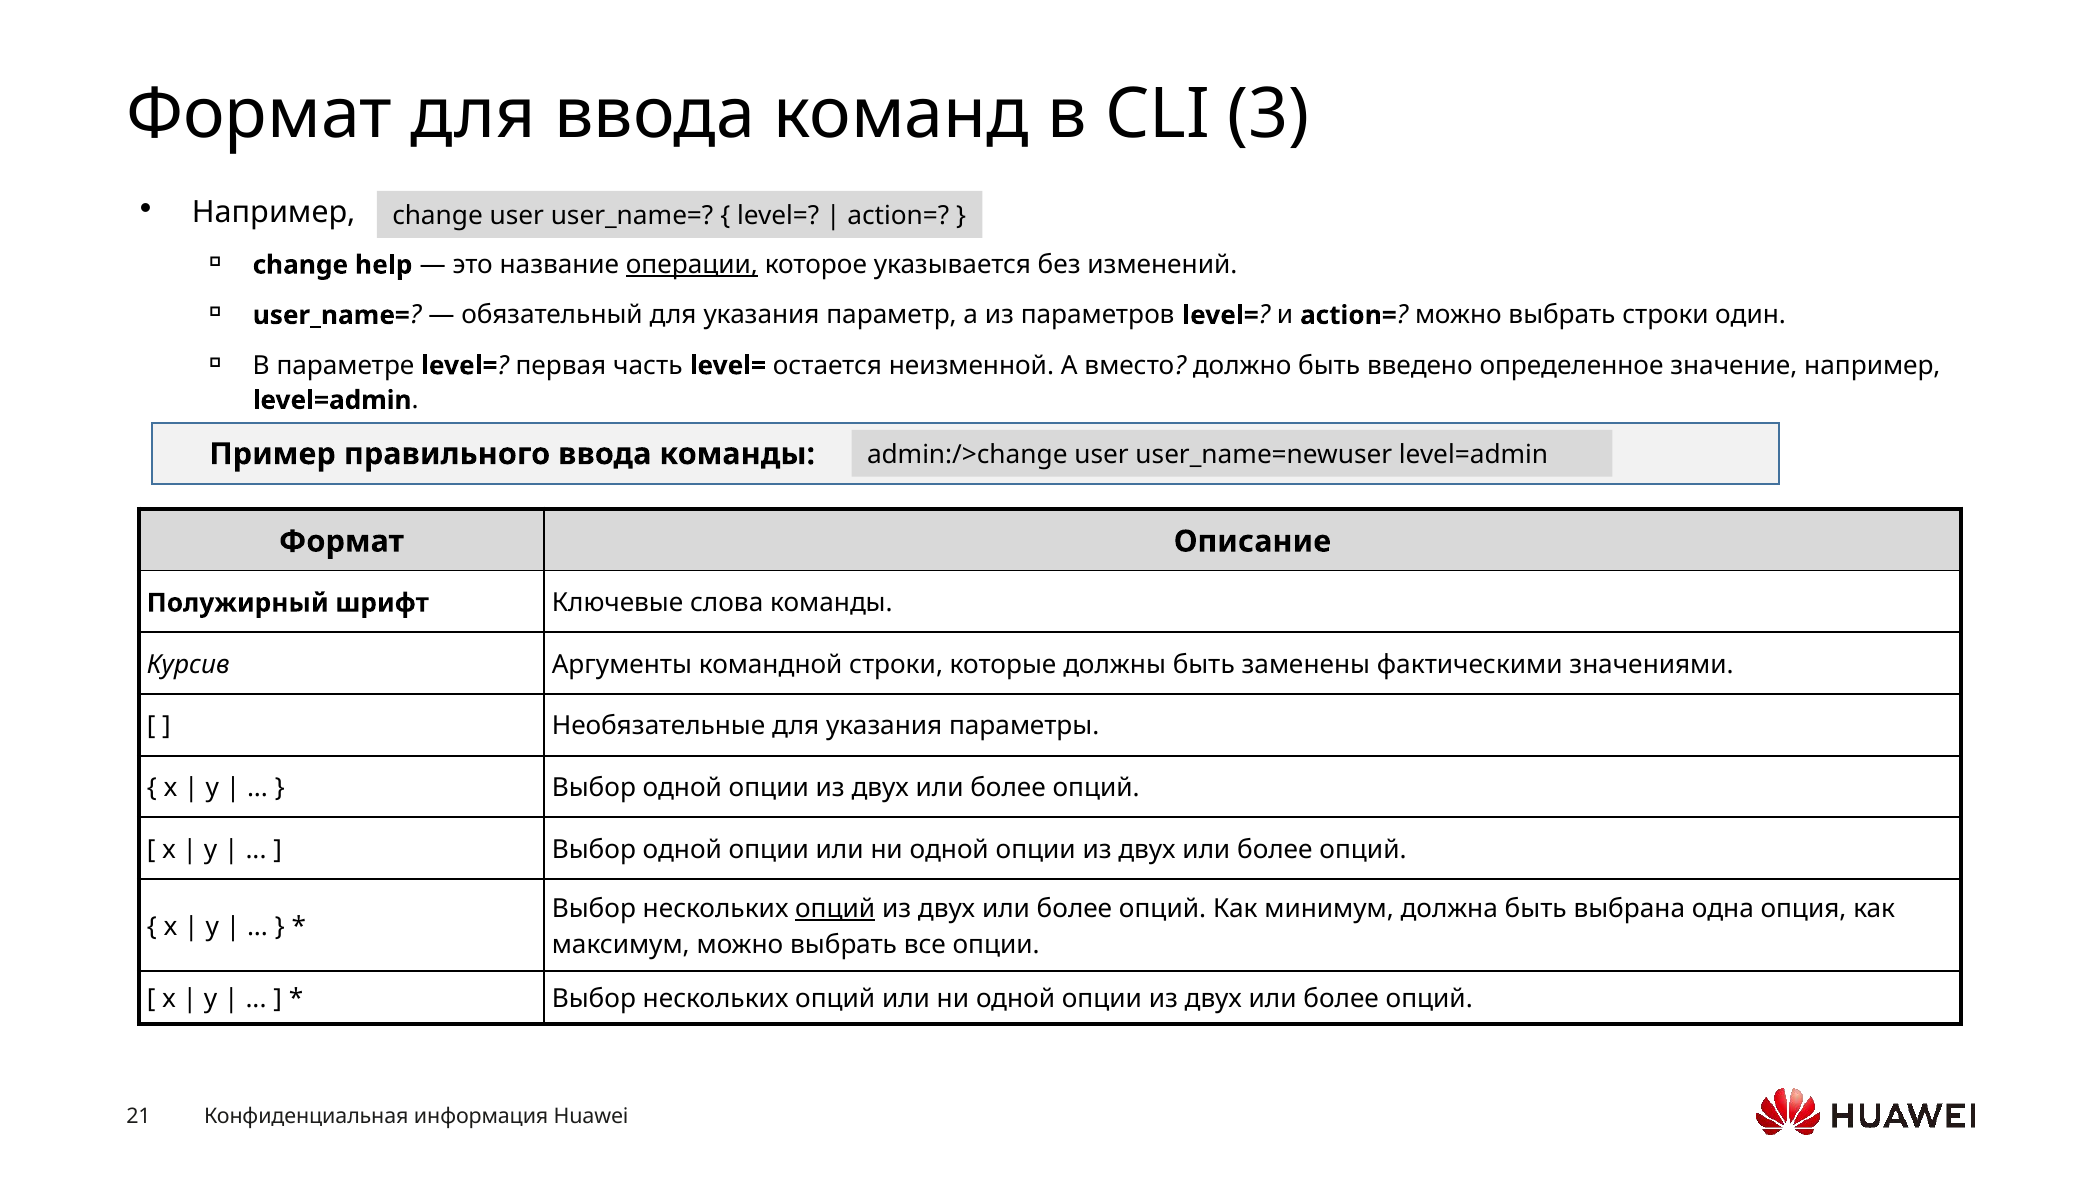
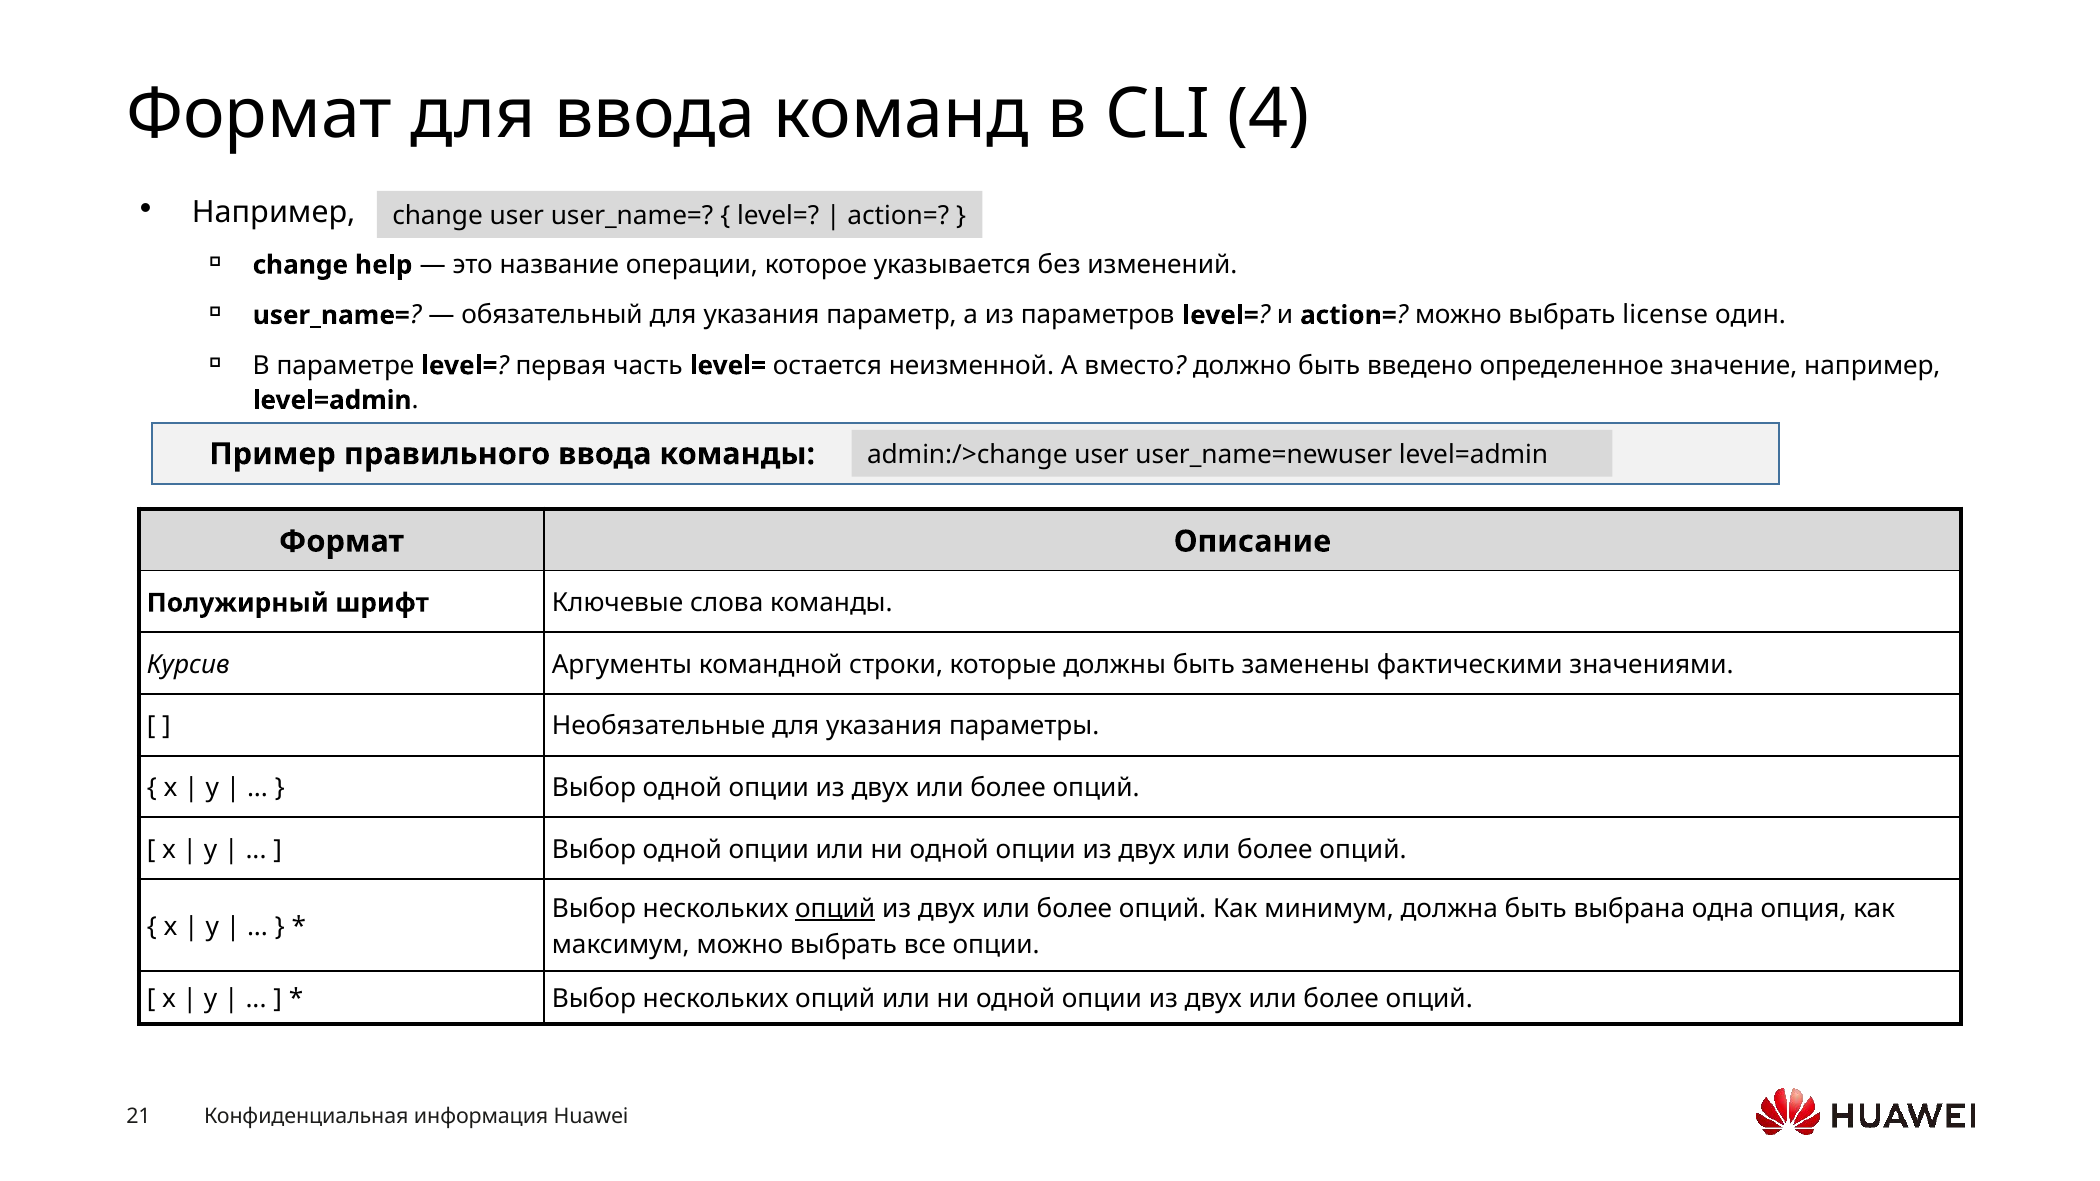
3: 3 -> 4
операции underline: present -> none
выбрать строки: строки -> license
